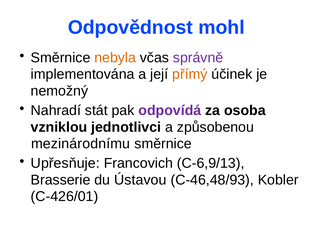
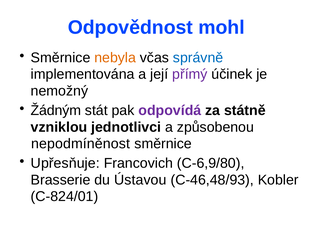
správně colour: purple -> blue
přímý colour: orange -> purple
Nahradí: Nahradí -> Žádným
osoba: osoba -> státně
mezinárodnímu: mezinárodnímu -> nepodmíněnost
C-6,9/13: C-6,9/13 -> C-6,9/80
C-426/01: C-426/01 -> C-824/01
